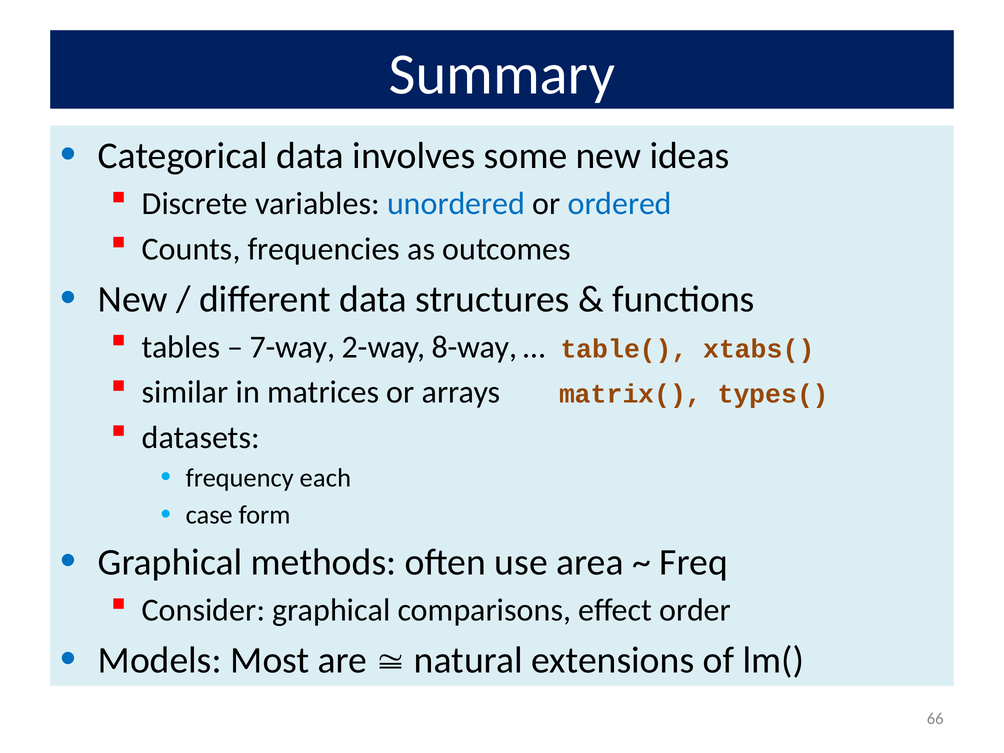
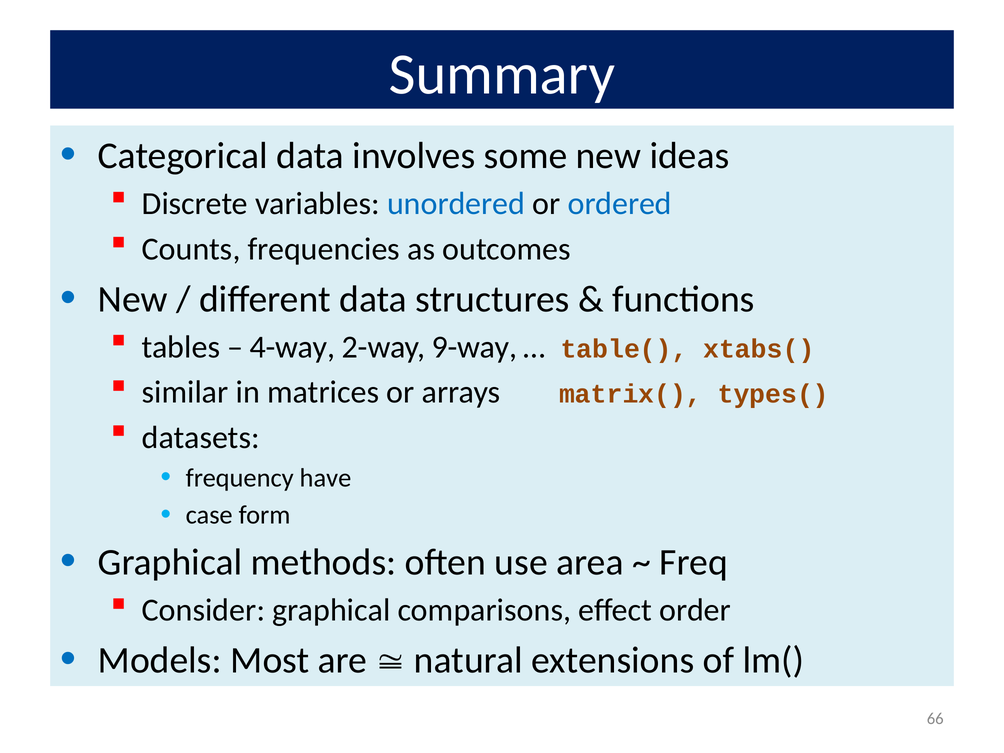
7-way: 7-way -> 4-way
8-way: 8-way -> 9-way
each: each -> have
